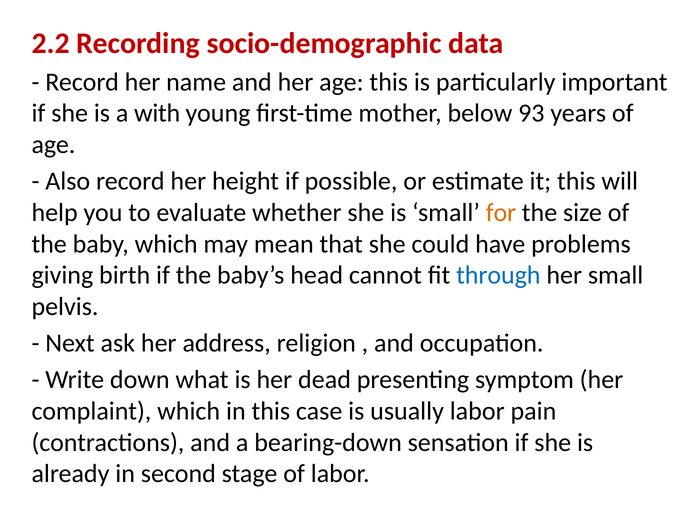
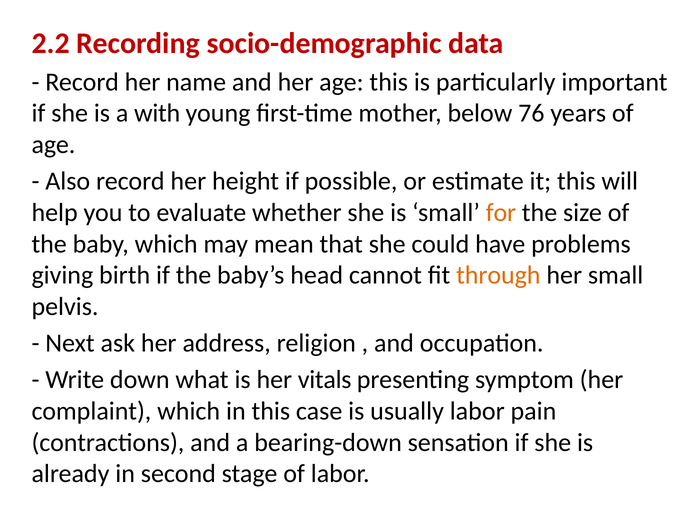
93: 93 -> 76
through colour: blue -> orange
dead: dead -> vitals
